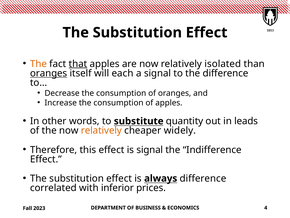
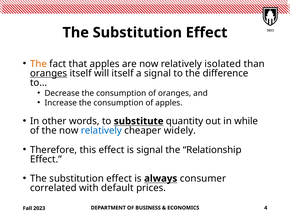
that underline: present -> none
will each: each -> itself
leads: leads -> while
relatively at (101, 130) colour: orange -> blue
Indifference: Indifference -> Relationship
always difference: difference -> consumer
inferior: inferior -> default
